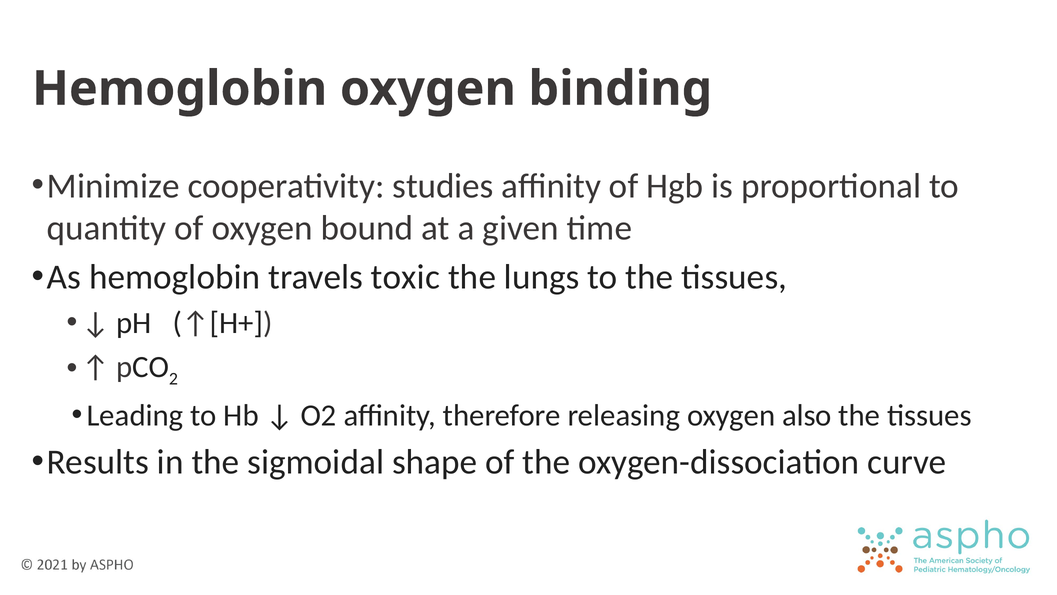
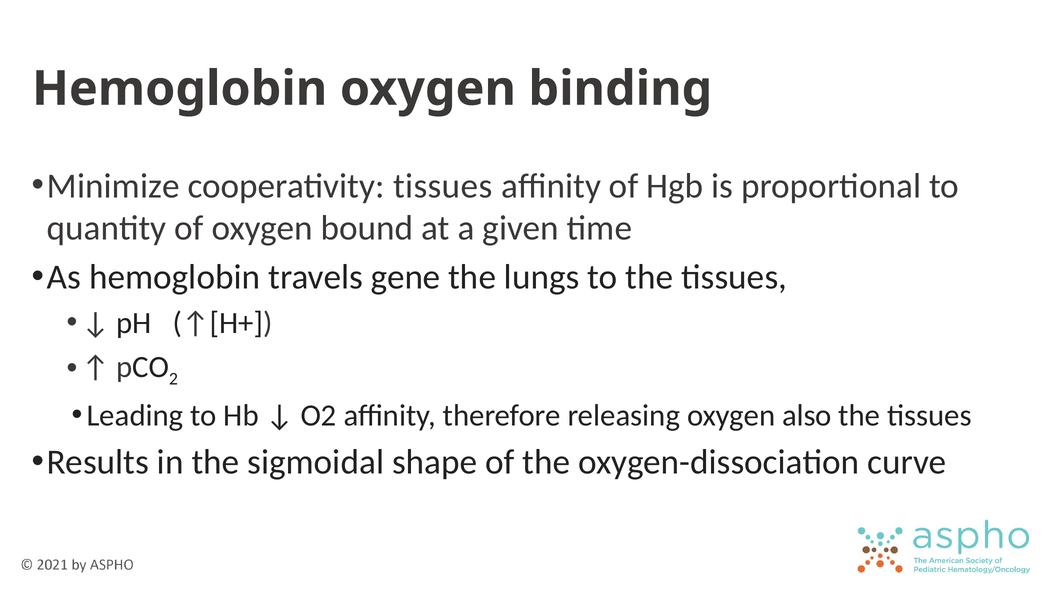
cooperativity studies: studies -> tissues
toxic: toxic -> gene
